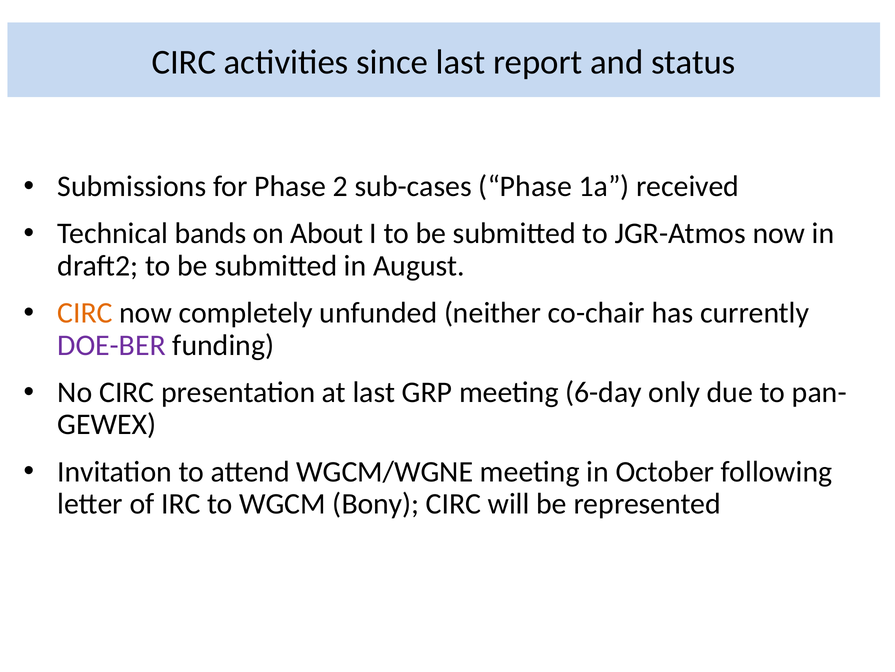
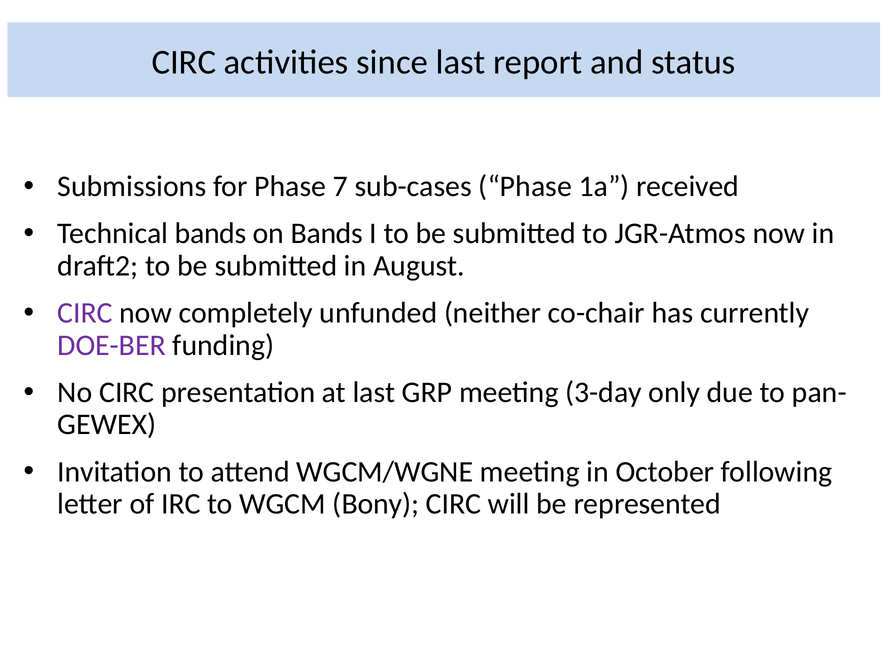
2: 2 -> 7
on About: About -> Bands
CIRC at (85, 313) colour: orange -> purple
6-day: 6-day -> 3-day
